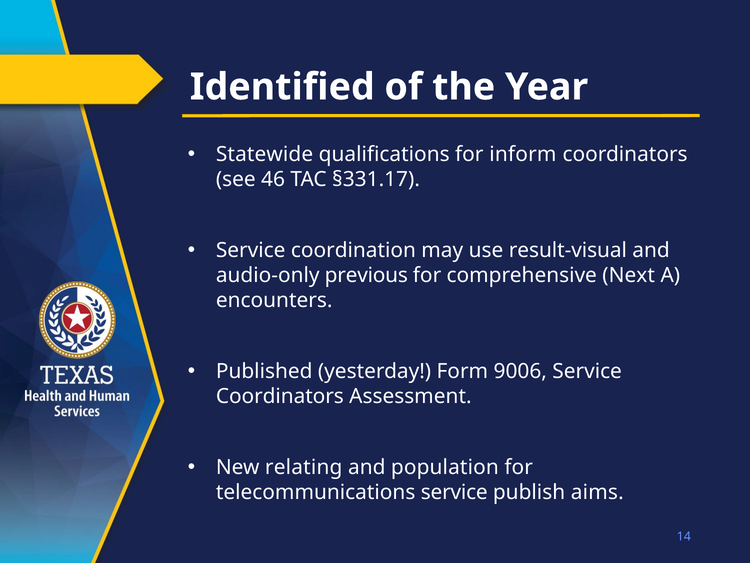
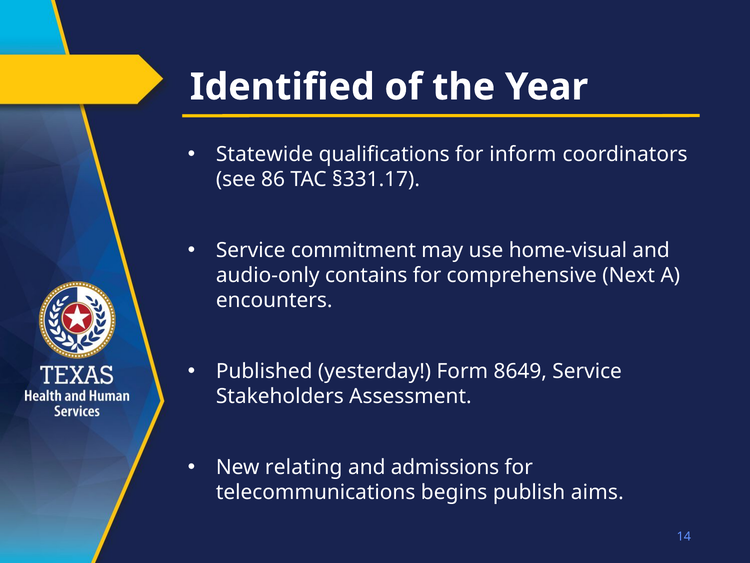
46: 46 -> 86
coordination: coordination -> commitment
result-visual: result-visual -> home-visual
previous: previous -> contains
9006: 9006 -> 8649
Coordinators at (280, 396): Coordinators -> Stakeholders
population: population -> admissions
telecommunications service: service -> begins
